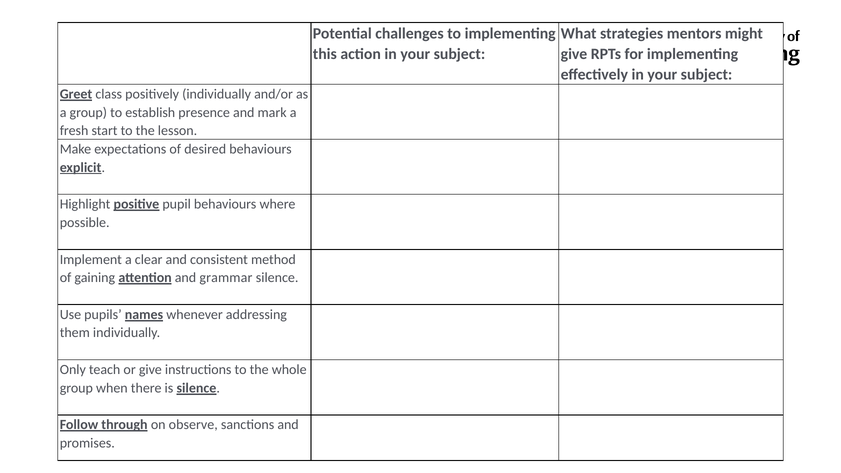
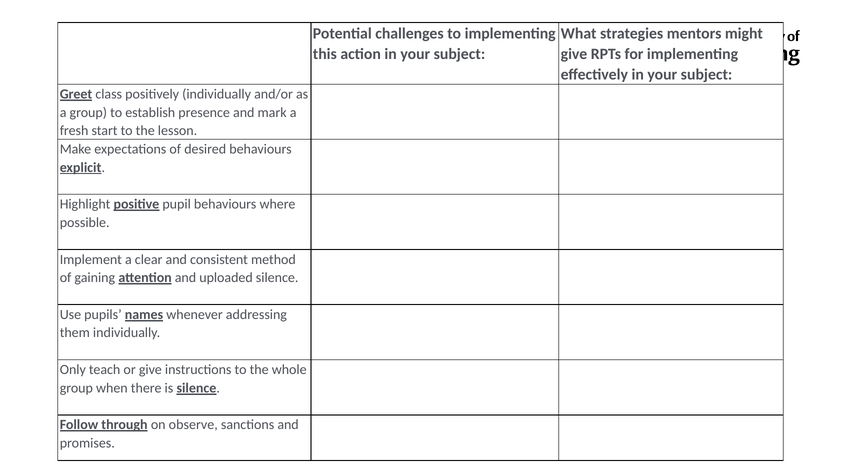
grammar: grammar -> uploaded
